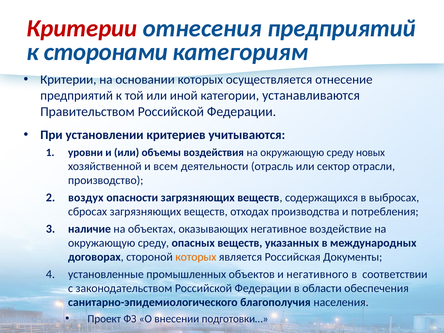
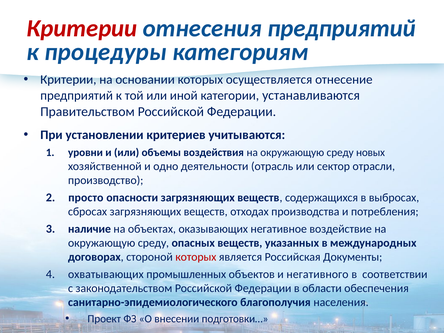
сторонами: сторонами -> процедуры
всем: всем -> одно
воздух: воздух -> просто
которых at (196, 257) colour: orange -> red
установленные: установленные -> охватывающих
